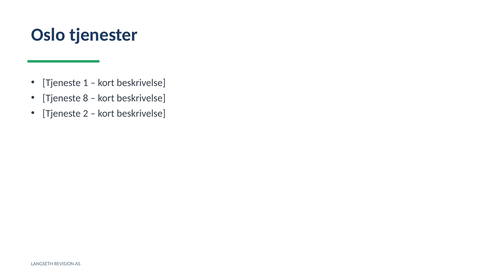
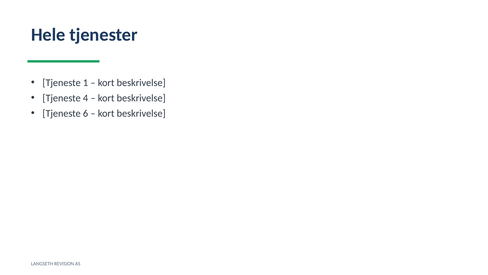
Oslo: Oslo -> Hele
8: 8 -> 4
2: 2 -> 6
